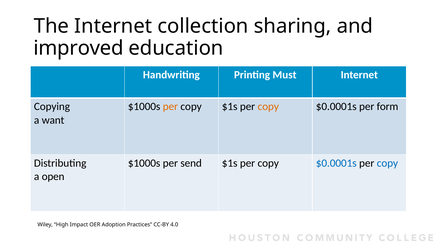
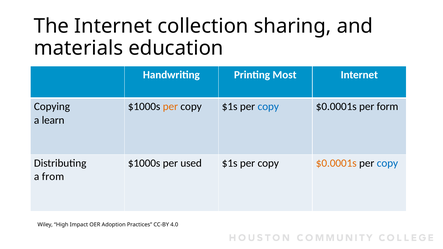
improved: improved -> materials
Must: Must -> Most
copy at (268, 107) colour: orange -> blue
want: want -> learn
send: send -> used
$0.0001s at (336, 163) colour: blue -> orange
open: open -> from
